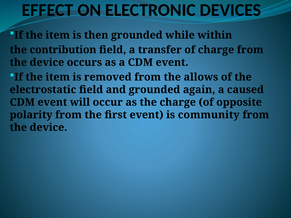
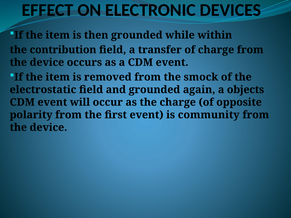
allows: allows -> smock
caused: caused -> objects
